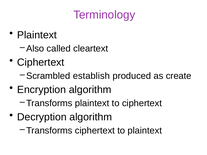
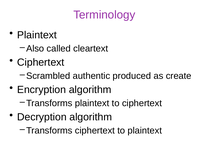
establish: establish -> authentic
